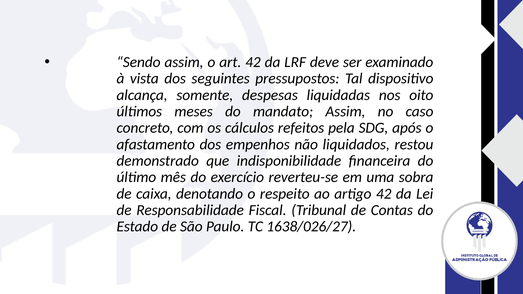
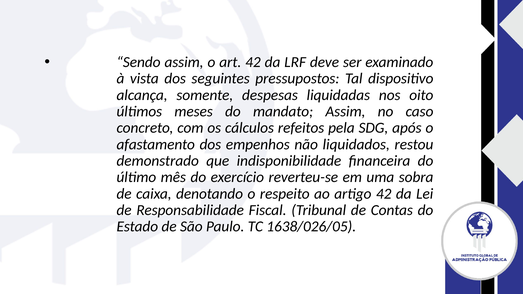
1638/026/27: 1638/026/27 -> 1638/026/05
